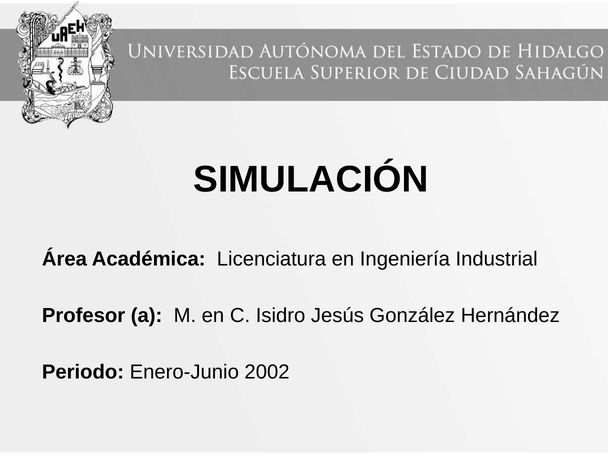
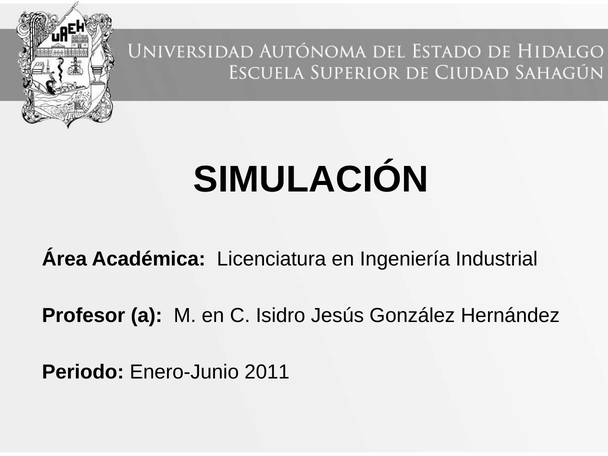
2002: 2002 -> 2011
